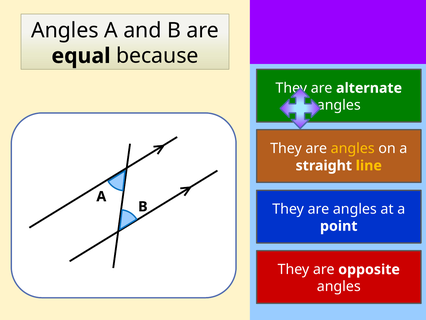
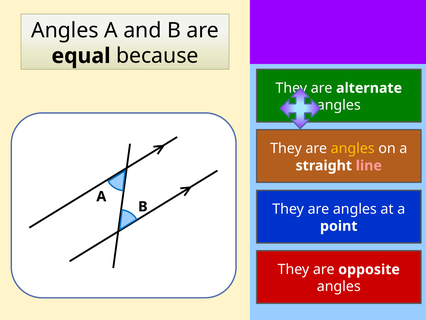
line colour: yellow -> pink
